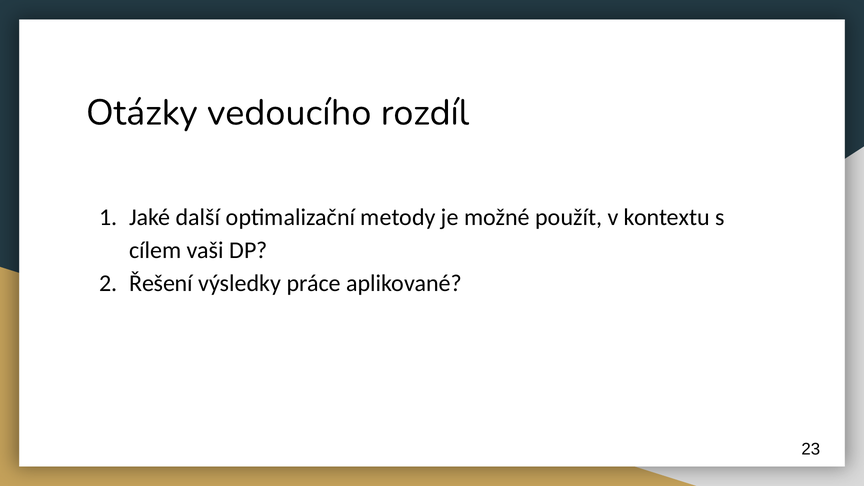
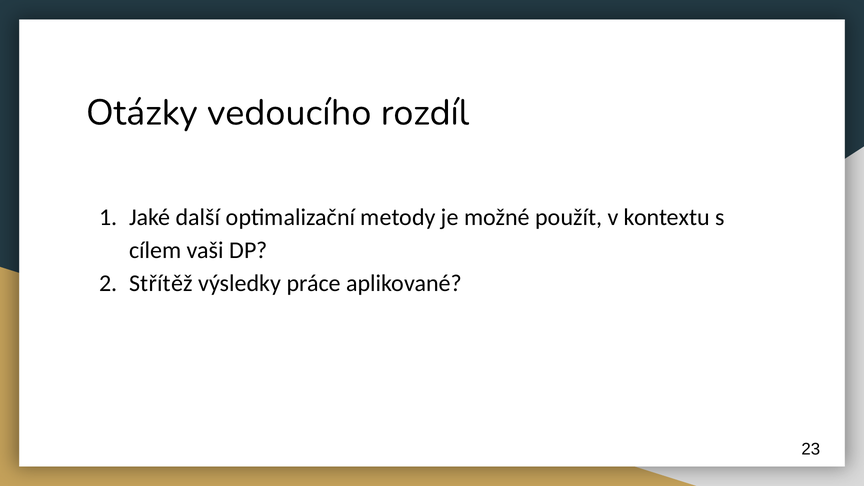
Řešení: Řešení -> Střítěž
